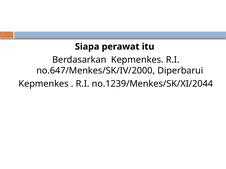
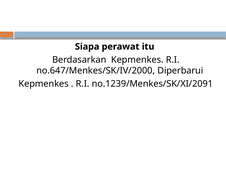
no.1239/Menkes/SK/XI/2044: no.1239/Menkes/SK/XI/2044 -> no.1239/Menkes/SK/XI/2091
